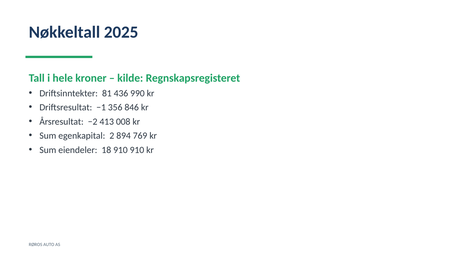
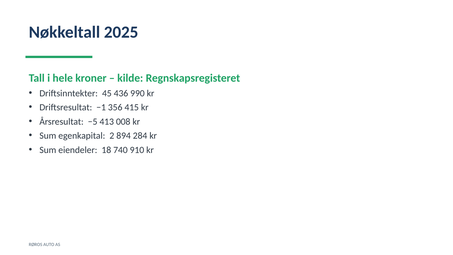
81: 81 -> 45
846: 846 -> 415
−2: −2 -> −5
769: 769 -> 284
18 910: 910 -> 740
